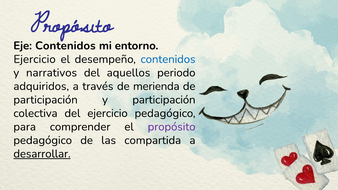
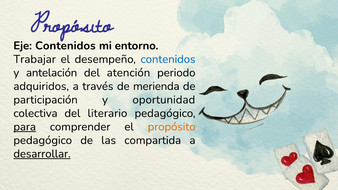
Ejercicio at (35, 59): Ejercicio -> Trabajar
narrativos: narrativos -> antelación
aquellos: aquellos -> atención
y participación: participación -> oportunidad
del ejercicio: ejercicio -> literario
para underline: none -> present
propósito at (172, 127) colour: purple -> orange
